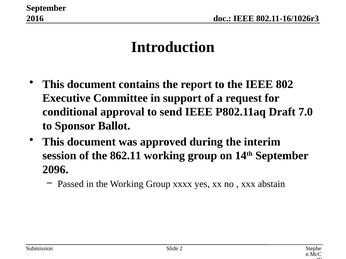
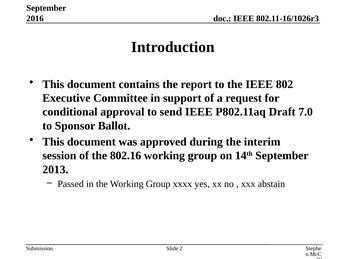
862.11: 862.11 -> 802.16
2096: 2096 -> 2013
